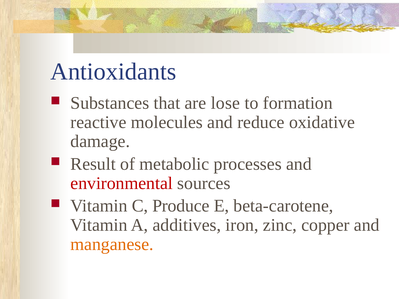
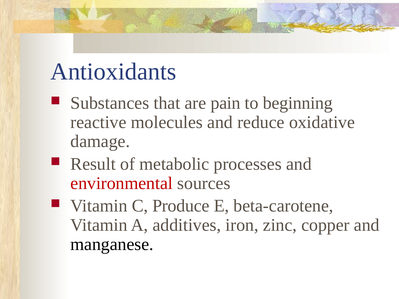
lose: lose -> pain
formation: formation -> beginning
manganese colour: orange -> black
